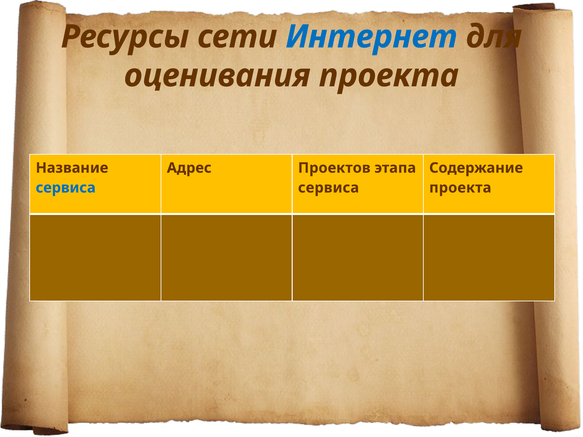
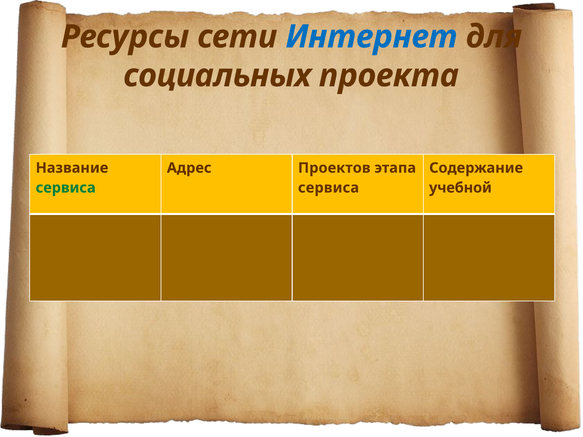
оценивания: оценивания -> социальных
сервиса at (66, 188) colour: blue -> green
проекта at (460, 188): проекта -> учебной
